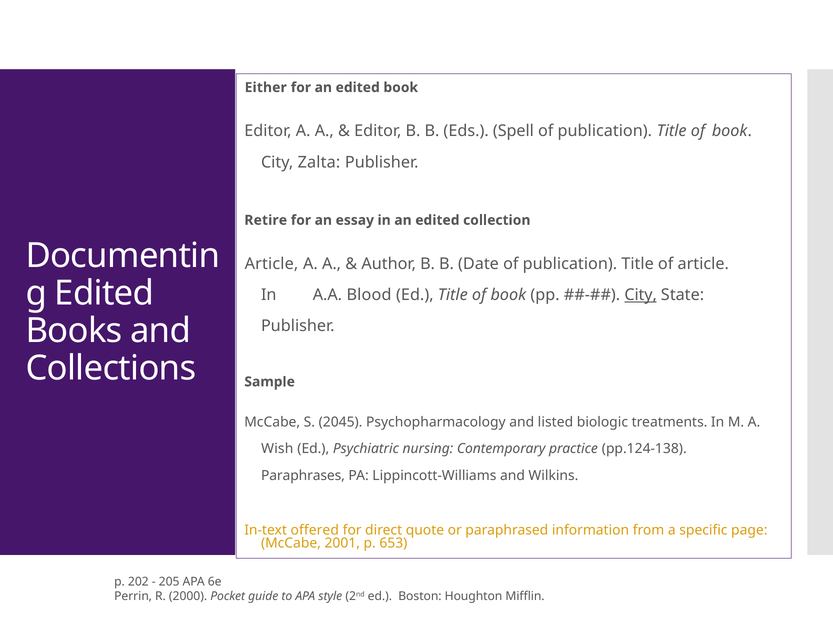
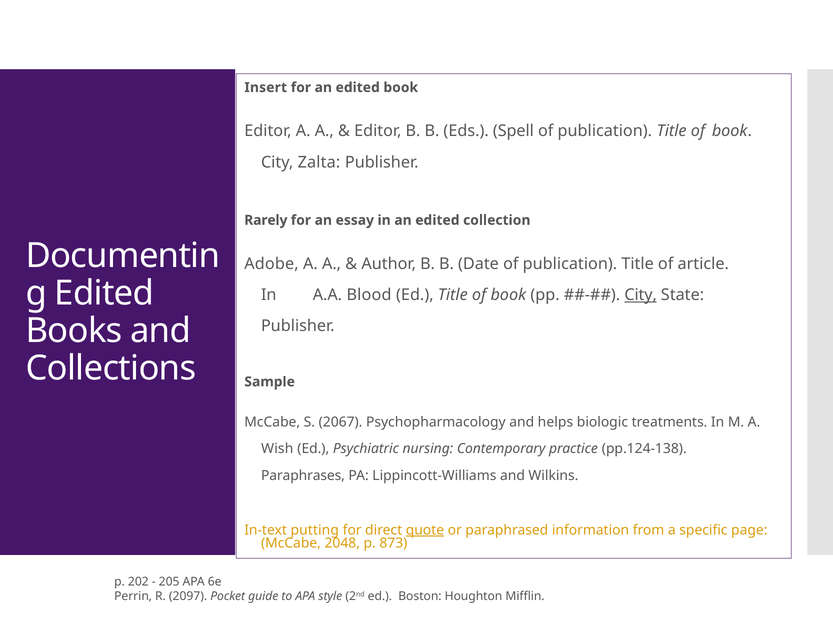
Either: Either -> Insert
Retire: Retire -> Rarely
Article at (271, 264): Article -> Adobe
2045: 2045 -> 2067
listed: listed -> helps
offered: offered -> putting
quote underline: none -> present
2001: 2001 -> 2048
653: 653 -> 873
2000: 2000 -> 2097
